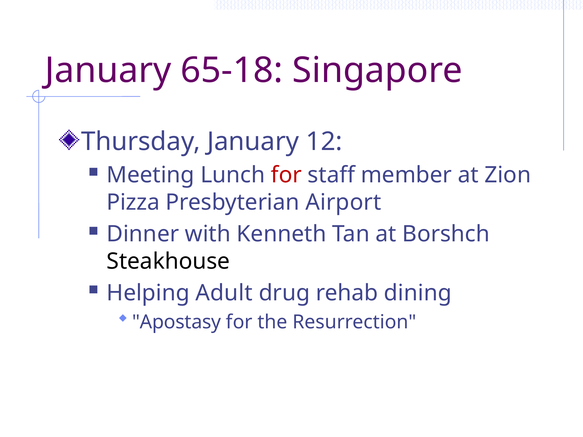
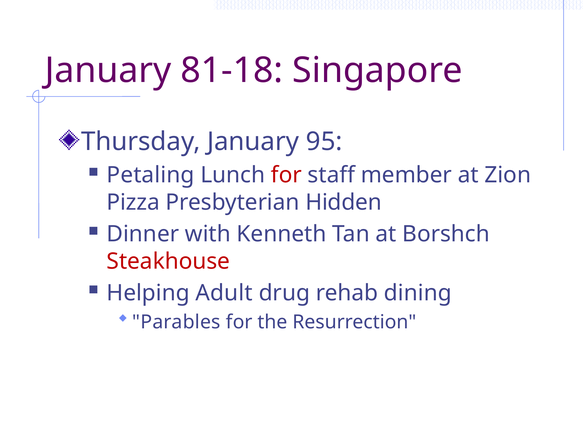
65-18: 65-18 -> 81-18
12: 12 -> 95
Meeting: Meeting -> Petaling
Airport: Airport -> Hidden
Steakhouse colour: black -> red
Apostasy: Apostasy -> Parables
